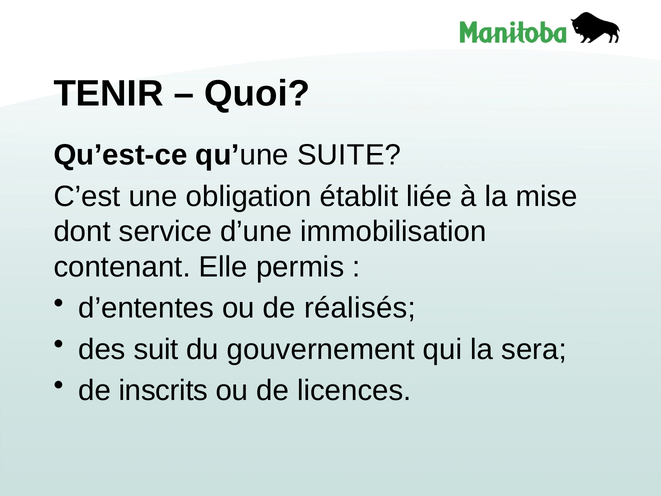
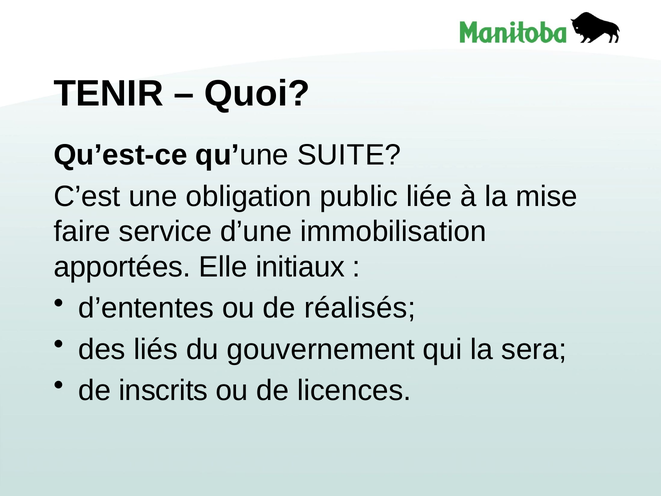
établit: établit -> public
dont: dont -> faire
contenant: contenant -> apportées
permis: permis -> initiaux
suit: suit -> liés
